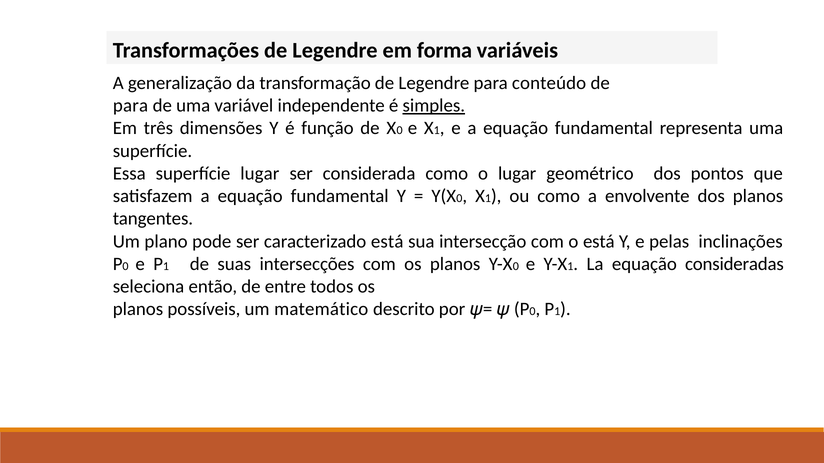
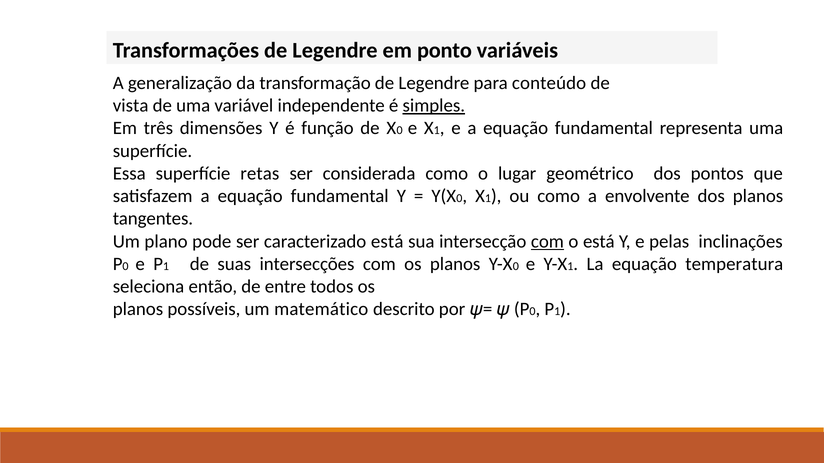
forma: forma -> ponto
para at (131, 106): para -> vista
superfície lugar: lugar -> retas
com at (547, 242) underline: none -> present
consideradas: consideradas -> temperatura
